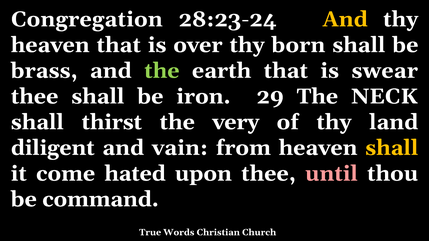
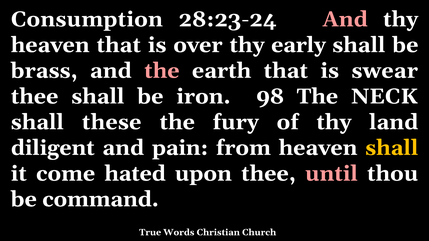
Congregation: Congregation -> Consumption
And at (345, 19) colour: yellow -> pink
born: born -> early
the at (162, 71) colour: light green -> pink
29: 29 -> 98
thirst: thirst -> these
very: very -> fury
vain: vain -> pain
